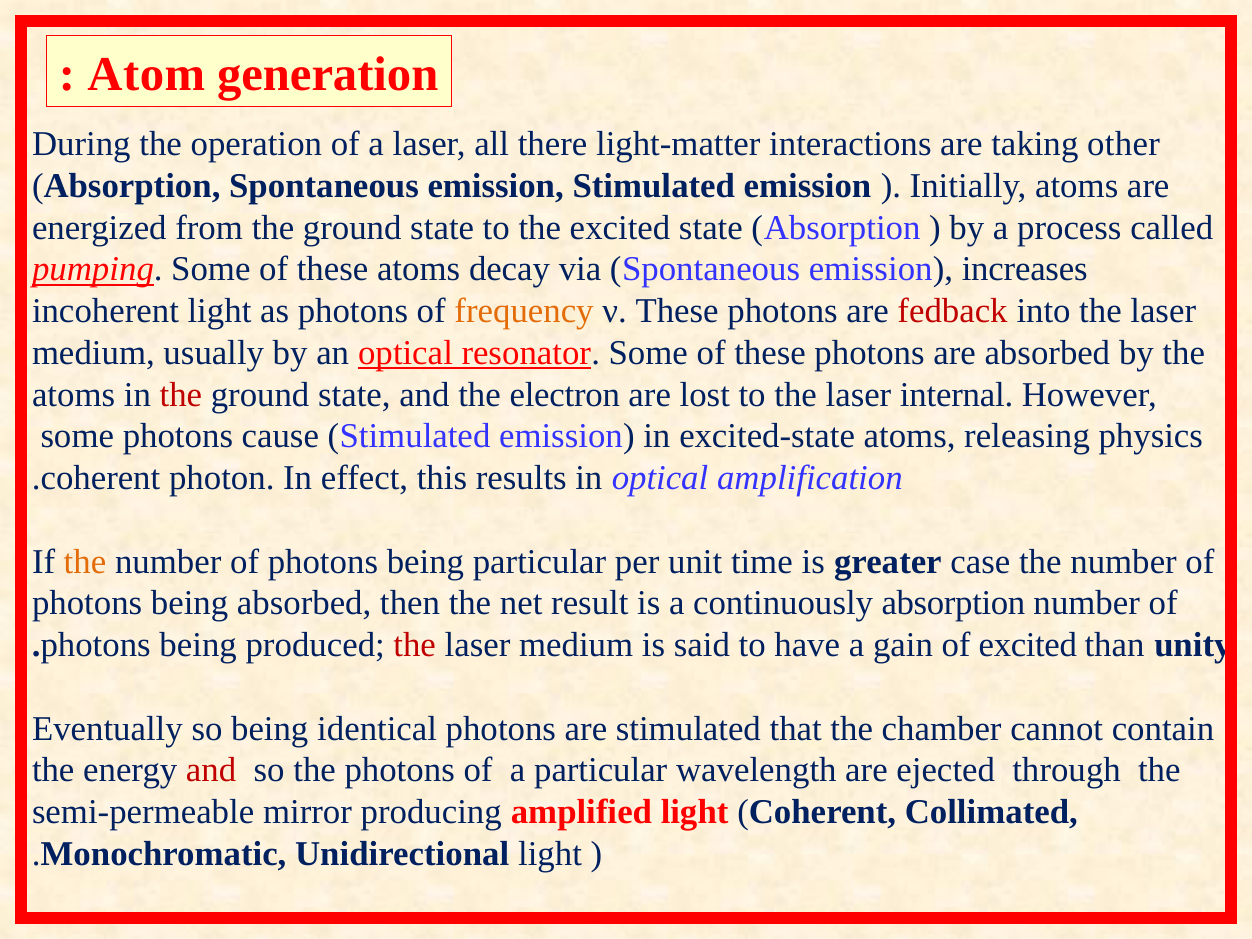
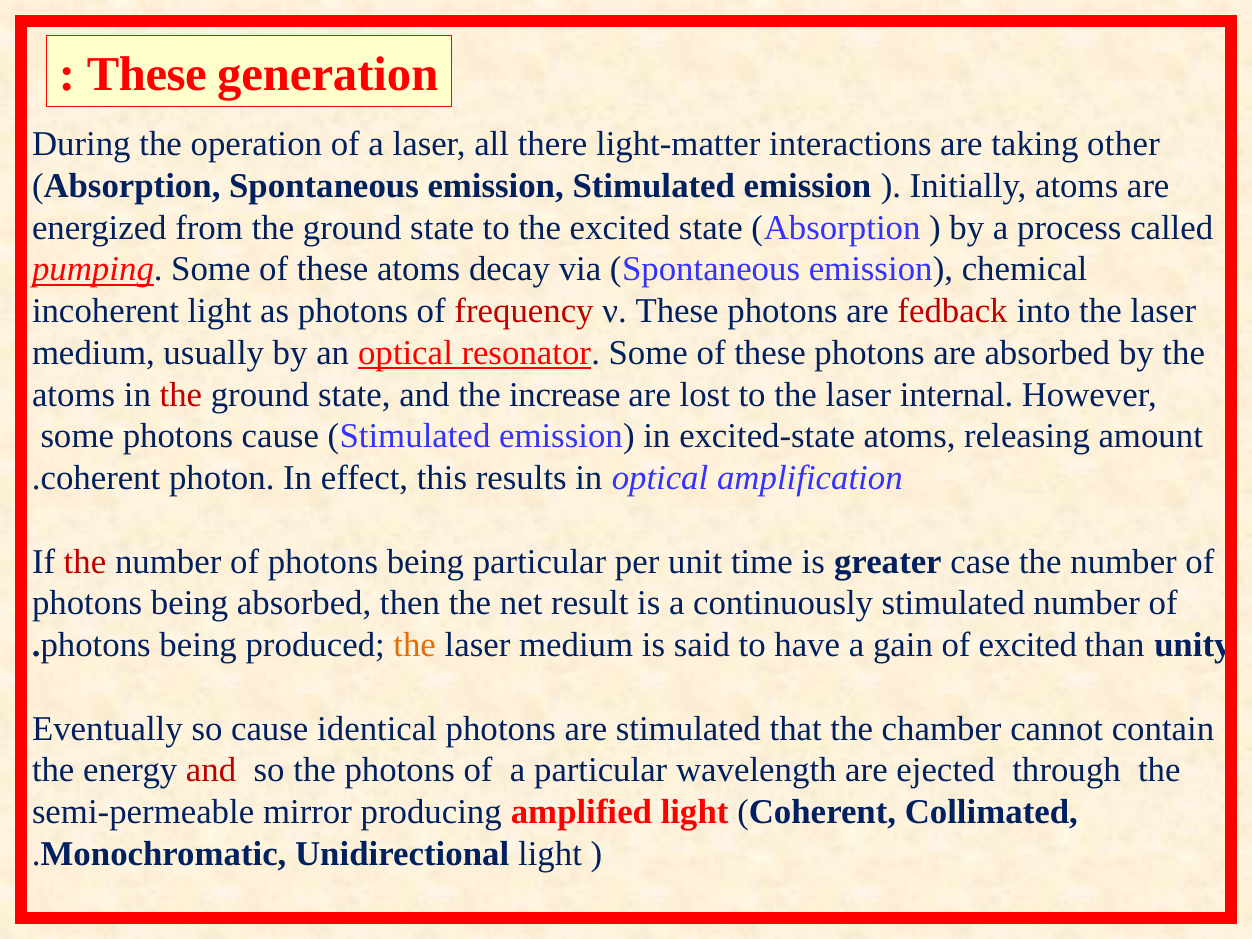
Atom at (146, 74): Atom -> These
increases: increases -> chemical
frequency colour: orange -> red
electron: electron -> increase
physics: physics -> amount
the at (85, 562) colour: orange -> red
continuously absorption: absorption -> stimulated
the at (415, 645) colour: red -> orange
so being: being -> cause
